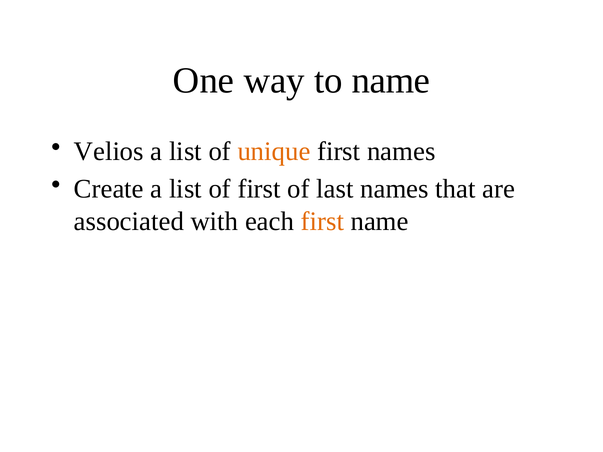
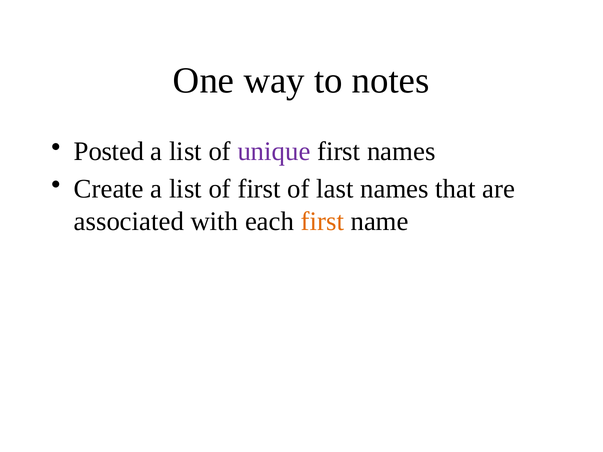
to name: name -> notes
Velios: Velios -> Posted
unique colour: orange -> purple
